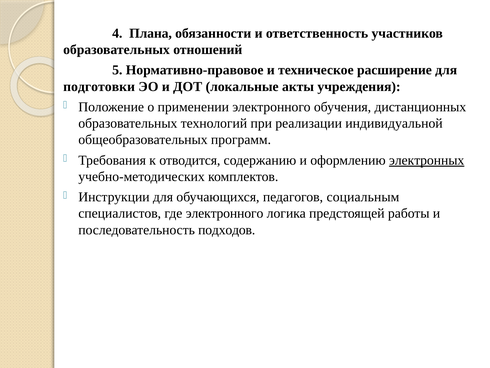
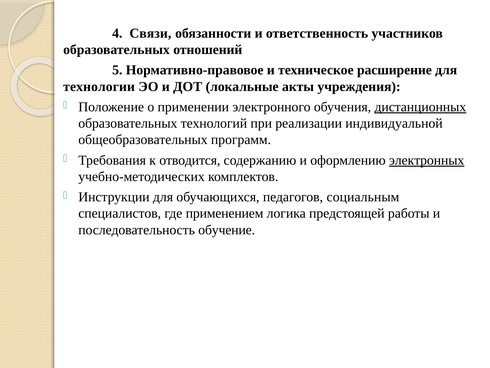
Плана: Плана -> Связи
подготовки: подготовки -> технологии
дистанционных underline: none -> present
где электронного: электронного -> применением
подходов: подходов -> обучение
